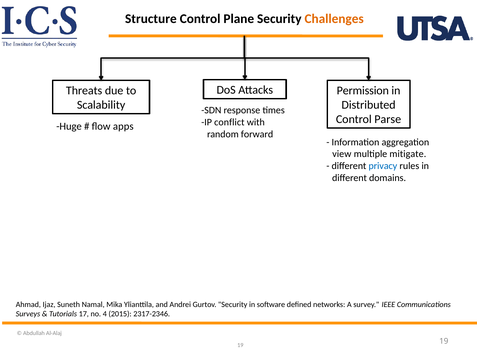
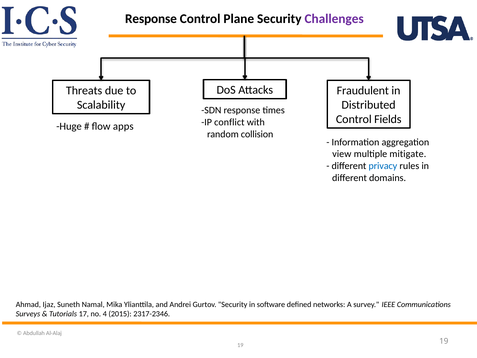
Structure at (151, 19): Structure -> Response
Challenges colour: orange -> purple
Permission: Permission -> Fraudulent
Parse: Parse -> Fields
forward: forward -> collision
